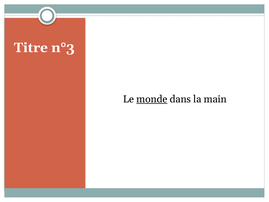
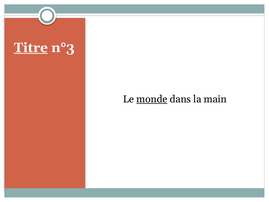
Titre underline: none -> present
